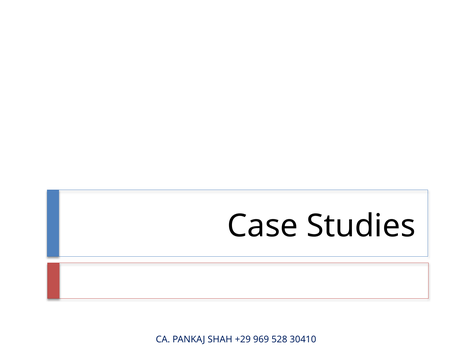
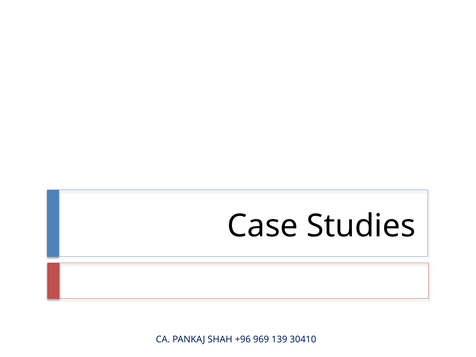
+29: +29 -> +96
528: 528 -> 139
